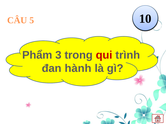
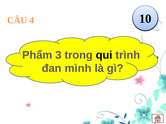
5: 5 -> 4
qui colour: red -> black
hành: hành -> mình
